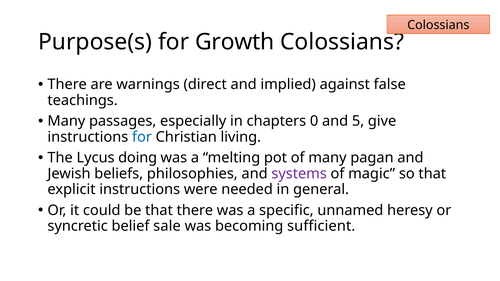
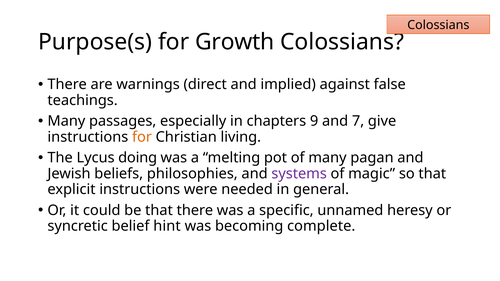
0: 0 -> 9
5: 5 -> 7
for at (142, 137) colour: blue -> orange
sale: sale -> hint
sufficient: sufficient -> complete
